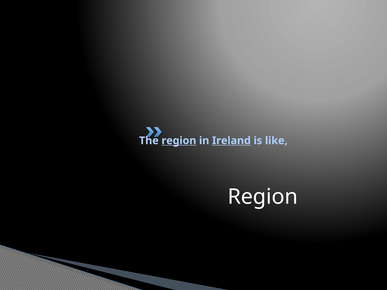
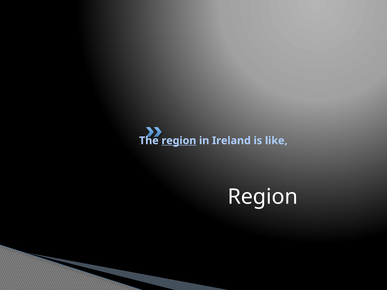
Ireland underline: present -> none
